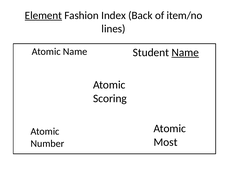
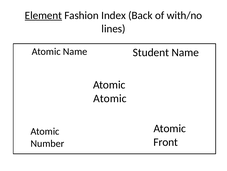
item/no: item/no -> with/no
Name at (185, 52) underline: present -> none
Scoring at (110, 98): Scoring -> Atomic
Most: Most -> Front
